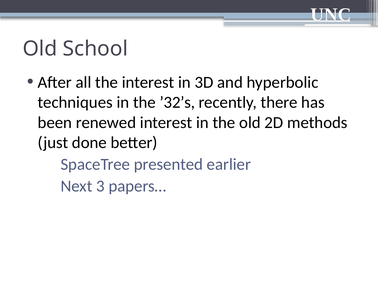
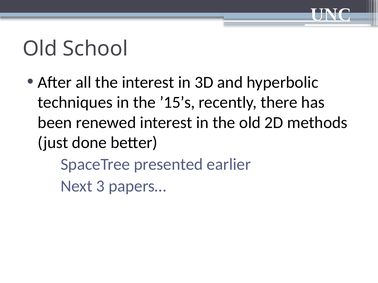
’32’s: ’32’s -> ’15’s
